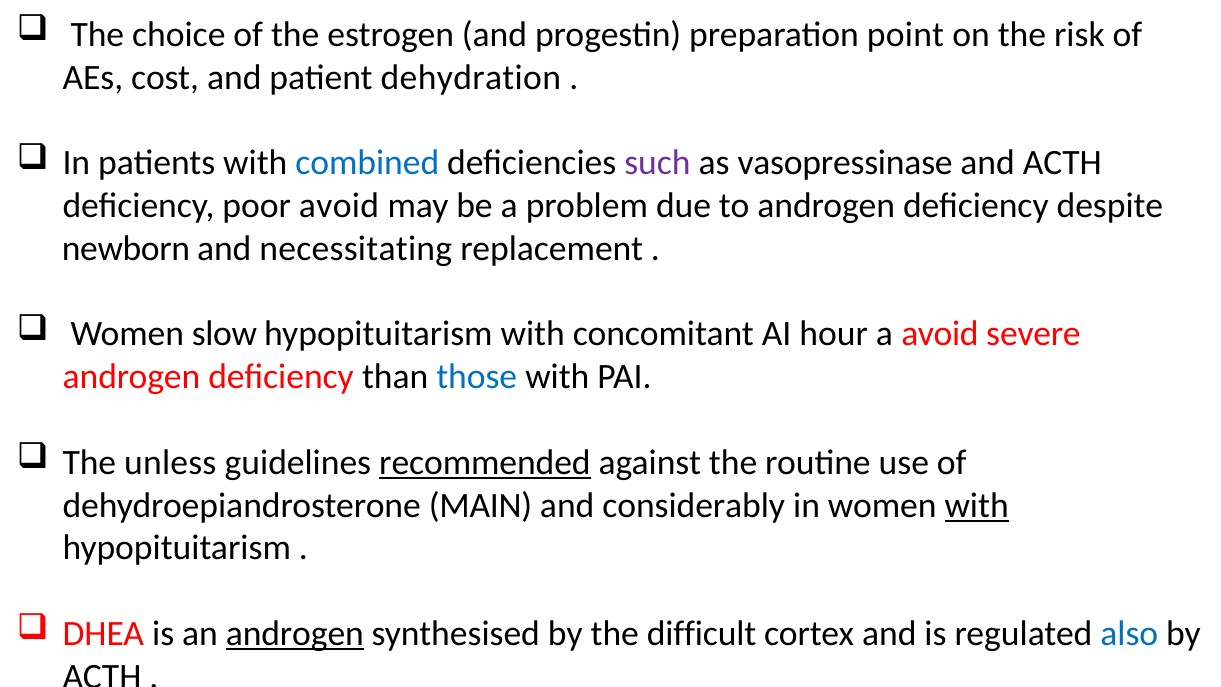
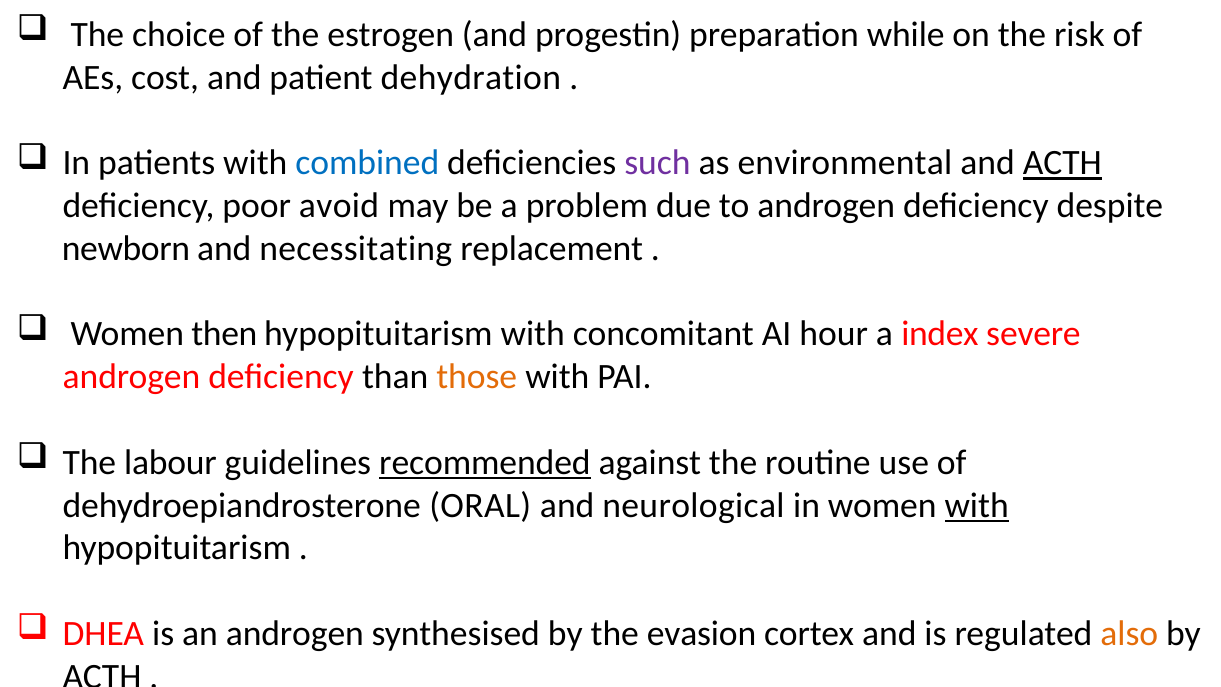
point: point -> while
vasopressinase: vasopressinase -> environmental
ACTH at (1062, 163) underline: none -> present
slow: slow -> then
a avoid: avoid -> index
those colour: blue -> orange
unless: unless -> labour
MAIN: MAIN -> ORAL
considerably: considerably -> neurological
androgen at (295, 633) underline: present -> none
difficult: difficult -> evasion
also colour: blue -> orange
